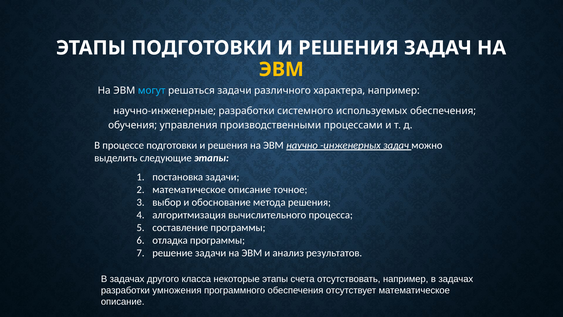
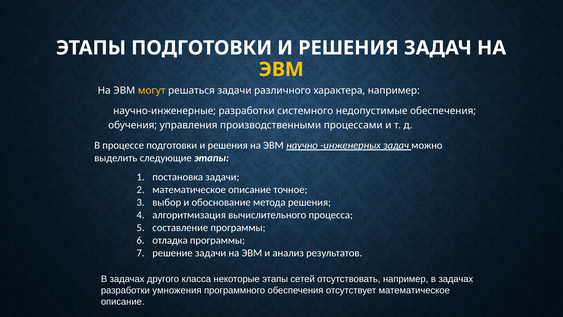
могут colour: light blue -> yellow
используемых: используемых -> недопустимые
счета: счета -> сетей
